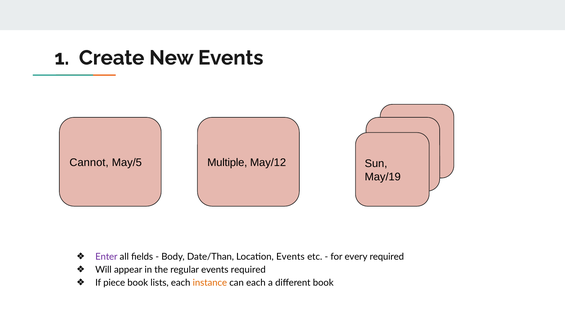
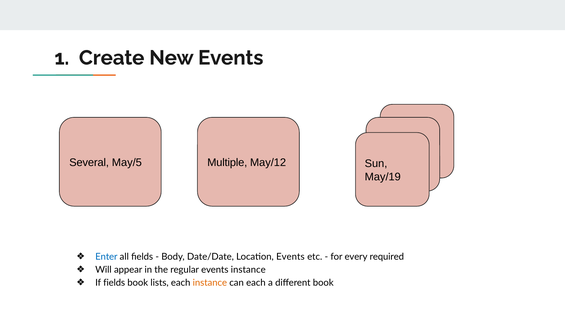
Cannot: Cannot -> Several
Enter colour: purple -> blue
Date/Than: Date/Than -> Date/Date
events required: required -> instance
If piece: piece -> fields
